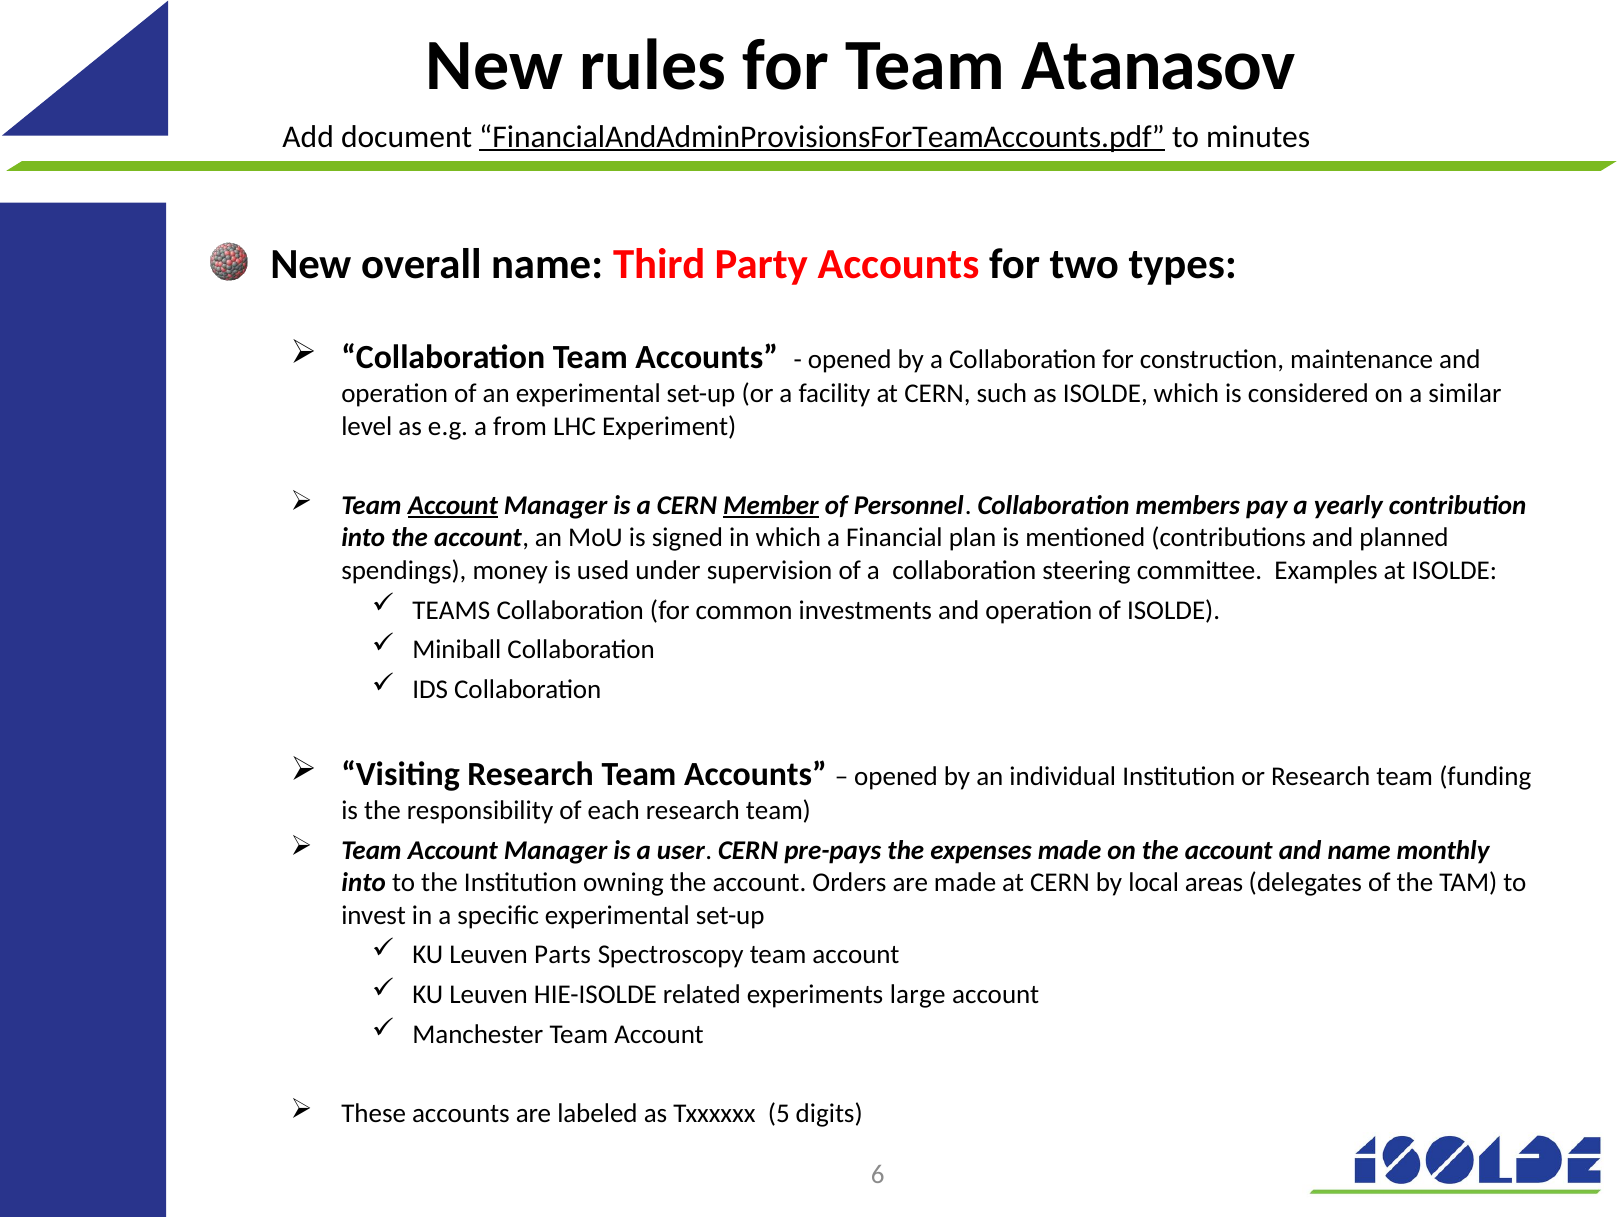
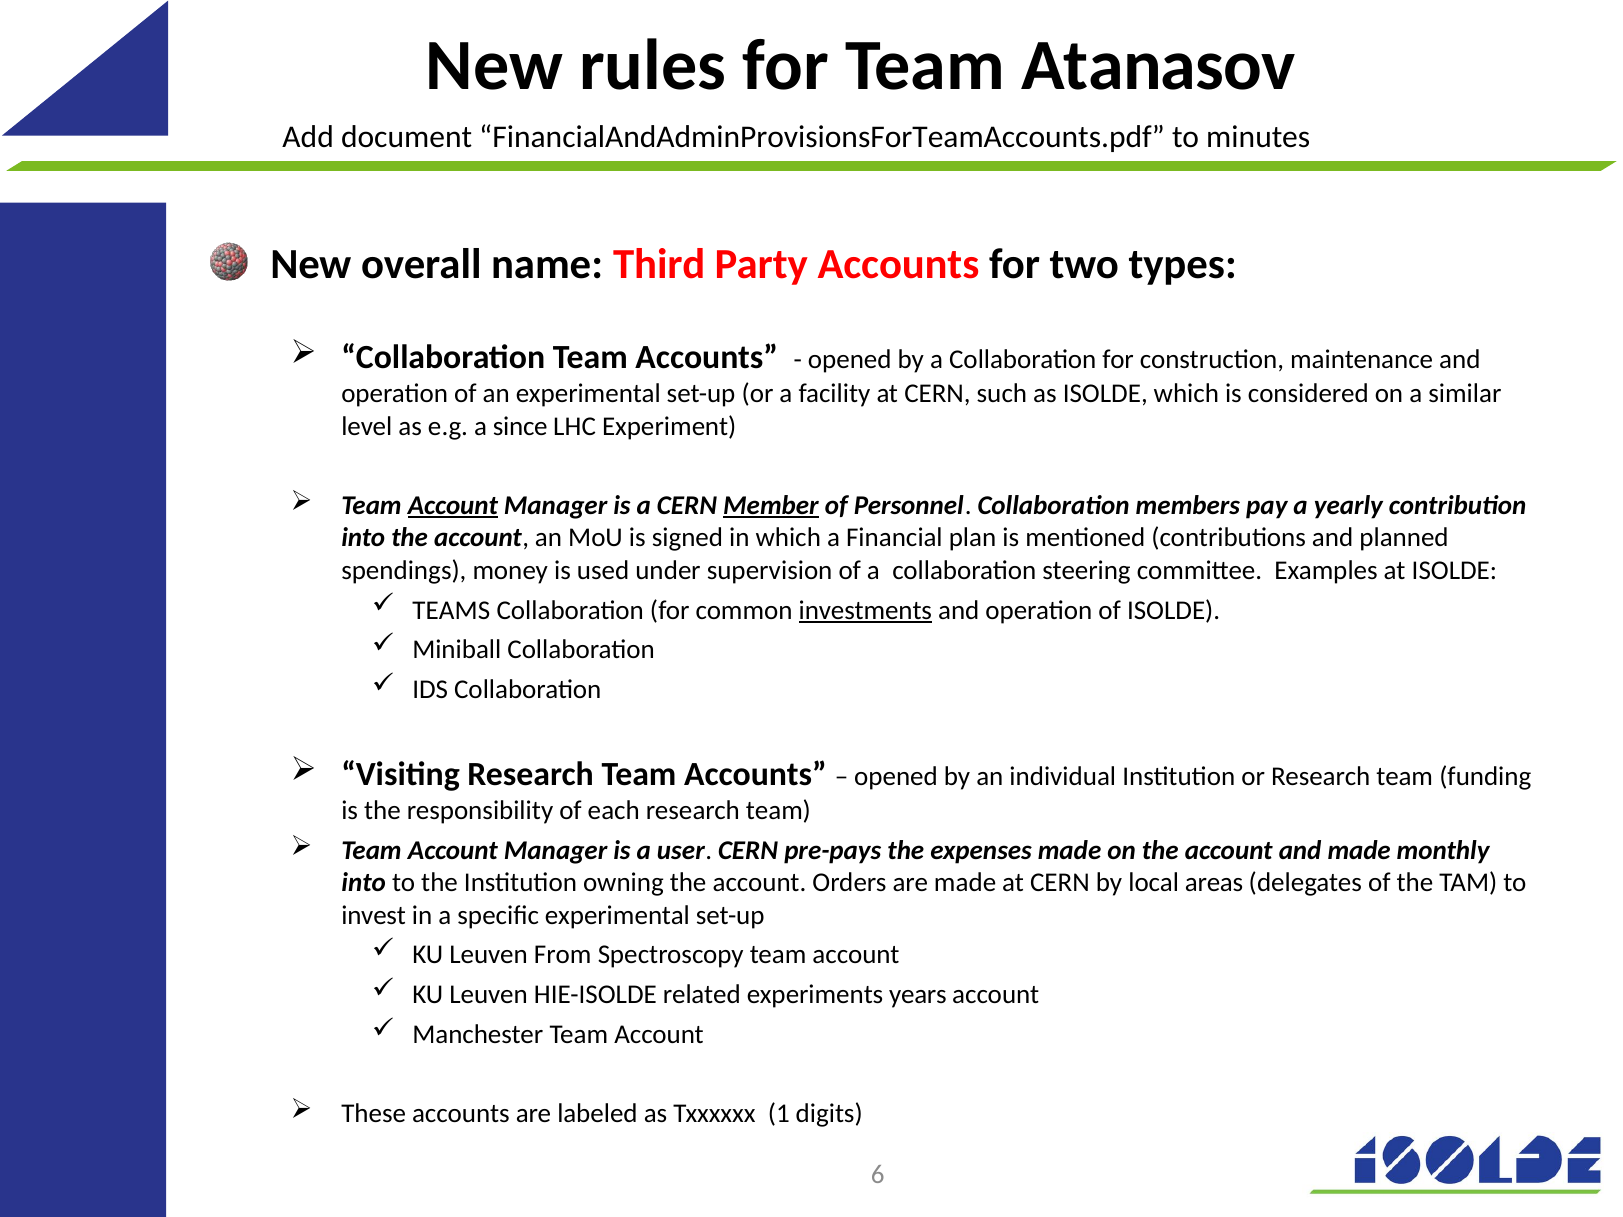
FinancialAndAdminProvisionsForTeamAccounts.pdf underline: present -> none
from: from -> since
investments underline: none -> present
and name: name -> made
Parts: Parts -> From
large: large -> years
5: 5 -> 1
